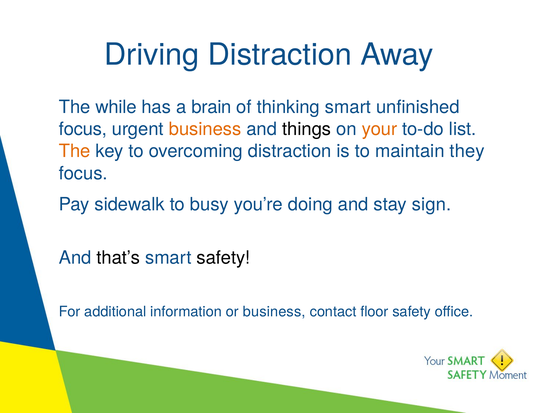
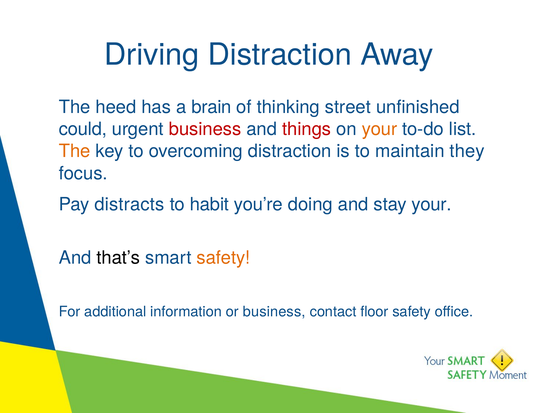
while: while -> heed
thinking smart: smart -> street
focus at (83, 129): focus -> could
business at (205, 129) colour: orange -> red
things colour: black -> red
sidewalk: sidewalk -> distracts
busy: busy -> habit
stay sign: sign -> your
safety at (224, 258) colour: black -> orange
